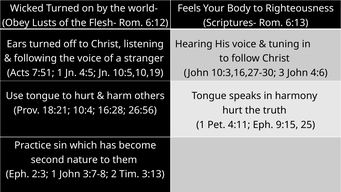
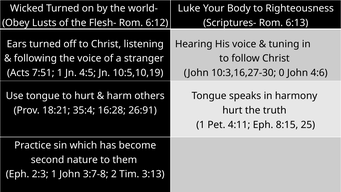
Feels: Feels -> Luke
3: 3 -> 0
10:4: 10:4 -> 35:4
26:56: 26:56 -> 26:91
9:15: 9:15 -> 8:15
